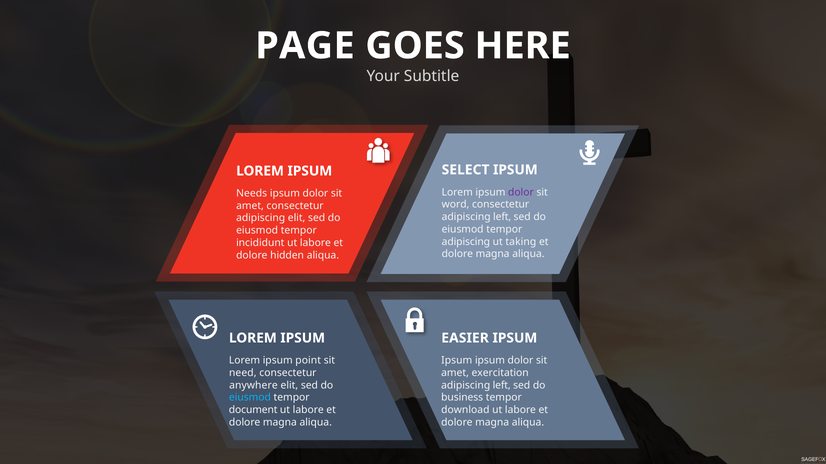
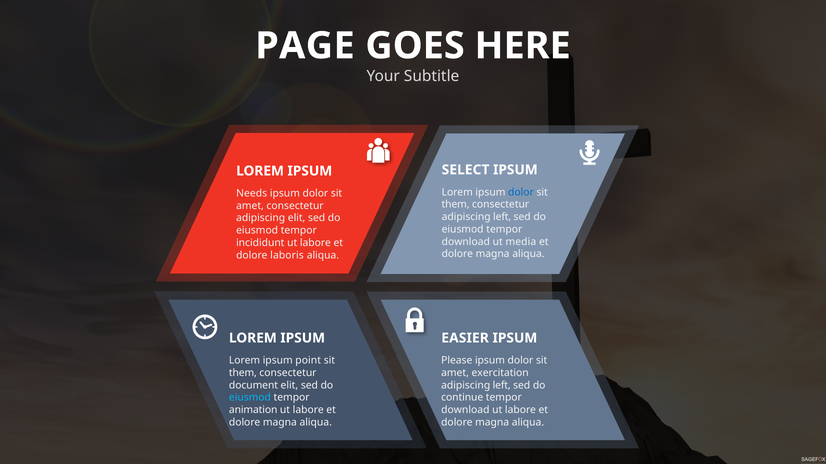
dolor at (521, 192) colour: purple -> blue
word at (456, 205): word -> them
adipiscing at (466, 242): adipiscing -> download
taking: taking -> media
hidden: hidden -> laboris
Ipsum at (457, 361): Ipsum -> Please
need at (243, 373): need -> them
anywhere: anywhere -> document
business: business -> continue
document: document -> animation
